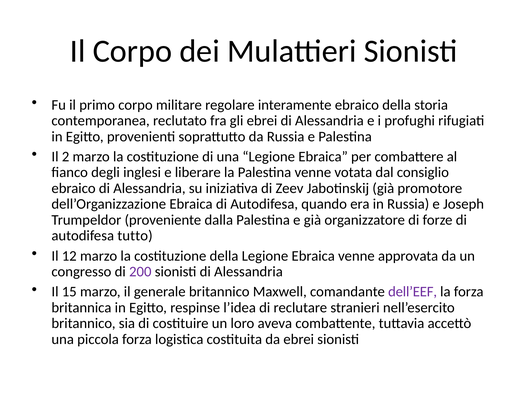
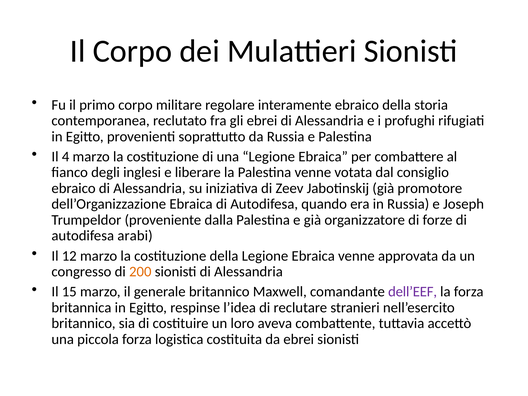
2: 2 -> 4
tutto: tutto -> arabi
200 colour: purple -> orange
